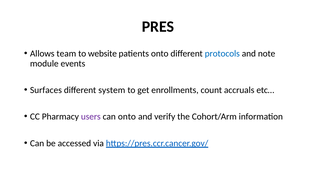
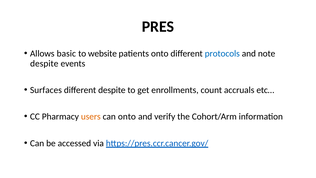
team: team -> basic
module at (44, 63): module -> despite
different system: system -> despite
users colour: purple -> orange
